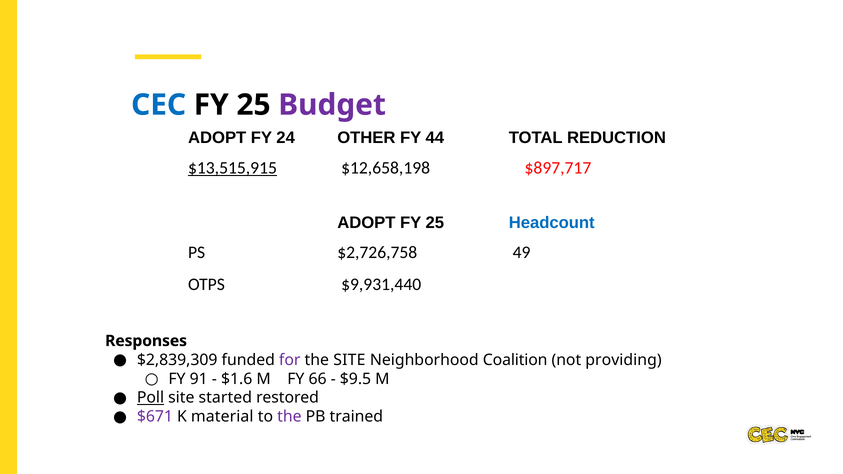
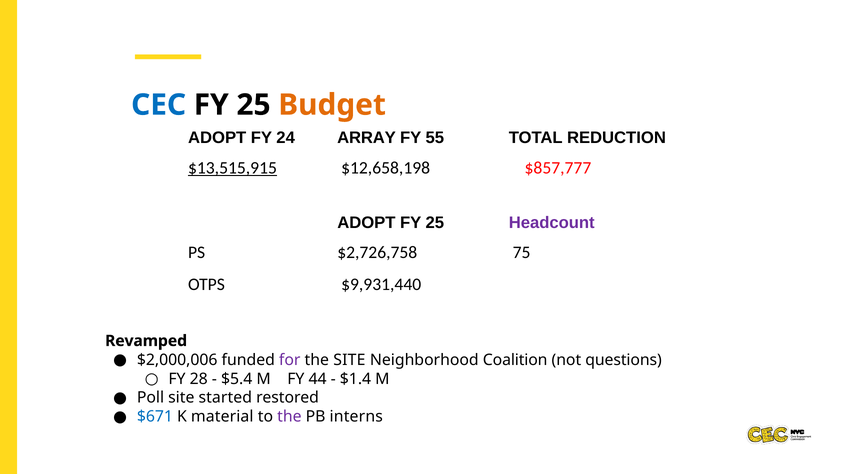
Budget colour: purple -> orange
OTHER: OTHER -> ARRAY
44: 44 -> 55
$897,717: $897,717 -> $857,777
Headcount colour: blue -> purple
49: 49 -> 75
Responses: Responses -> Revamped
$2,839,309: $2,839,309 -> $2,000,006
providing: providing -> questions
91: 91 -> 28
$1.6: $1.6 -> $5.4
66: 66 -> 44
$9.5: $9.5 -> $1.4
Poll underline: present -> none
$671 colour: purple -> blue
trained: trained -> interns
